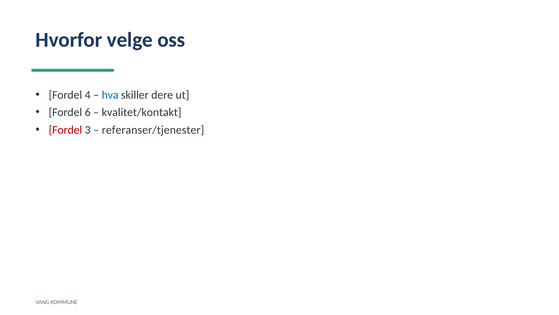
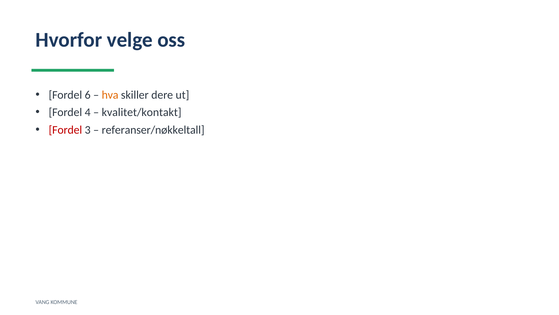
4: 4 -> 6
hva colour: blue -> orange
6: 6 -> 4
referanser/tjenester: referanser/tjenester -> referanser/nøkkeltall
